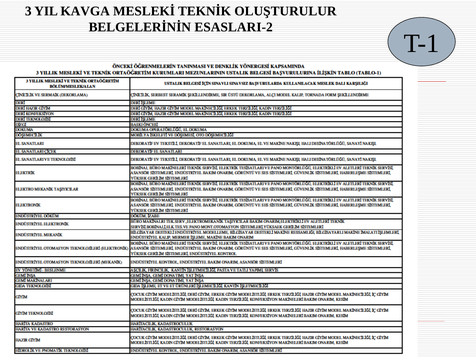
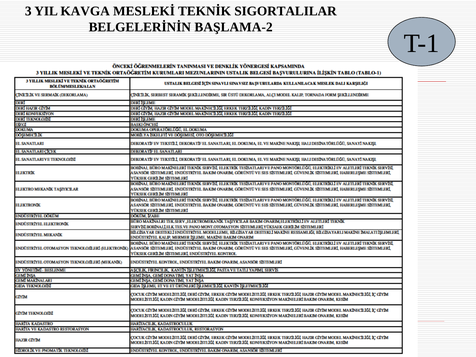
OLUŞTURULUR: OLUŞTURULUR -> SIGORTALILAR
ESASLARI-2: ESASLARI-2 -> BAŞLAMA-2
